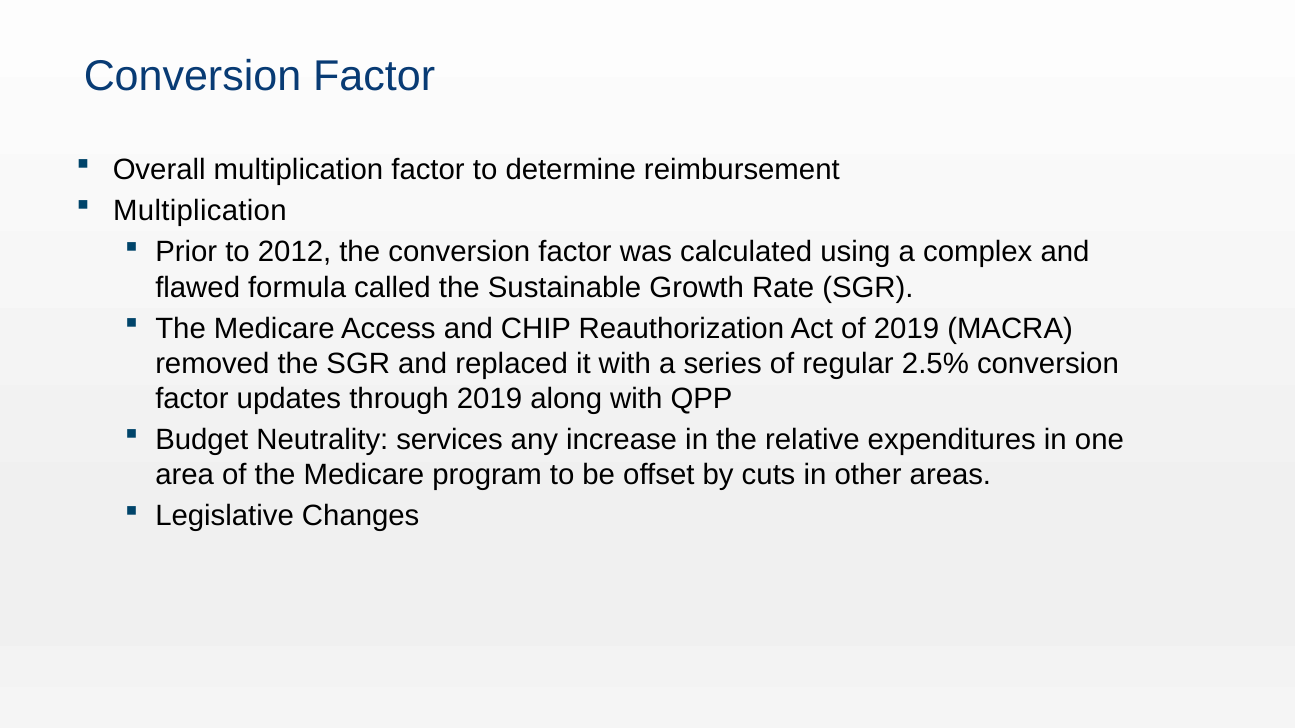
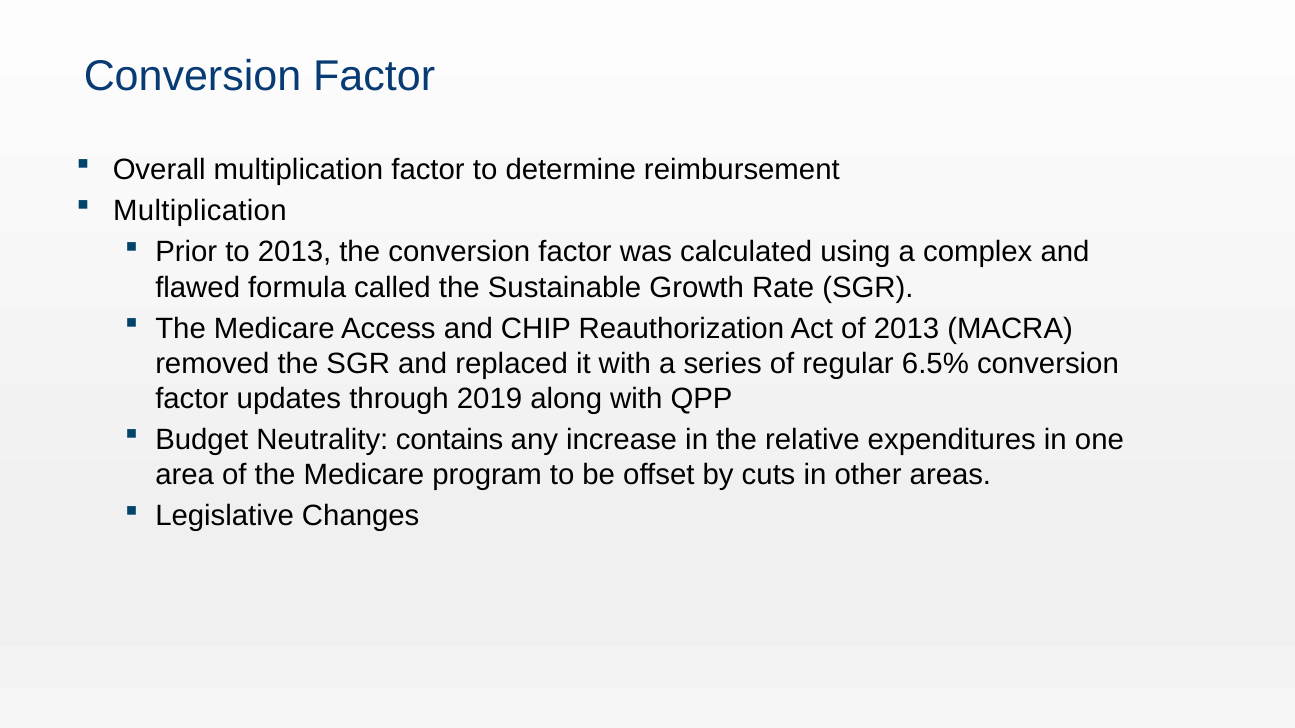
to 2012: 2012 -> 2013
of 2019: 2019 -> 2013
2.5%: 2.5% -> 6.5%
services: services -> contains
